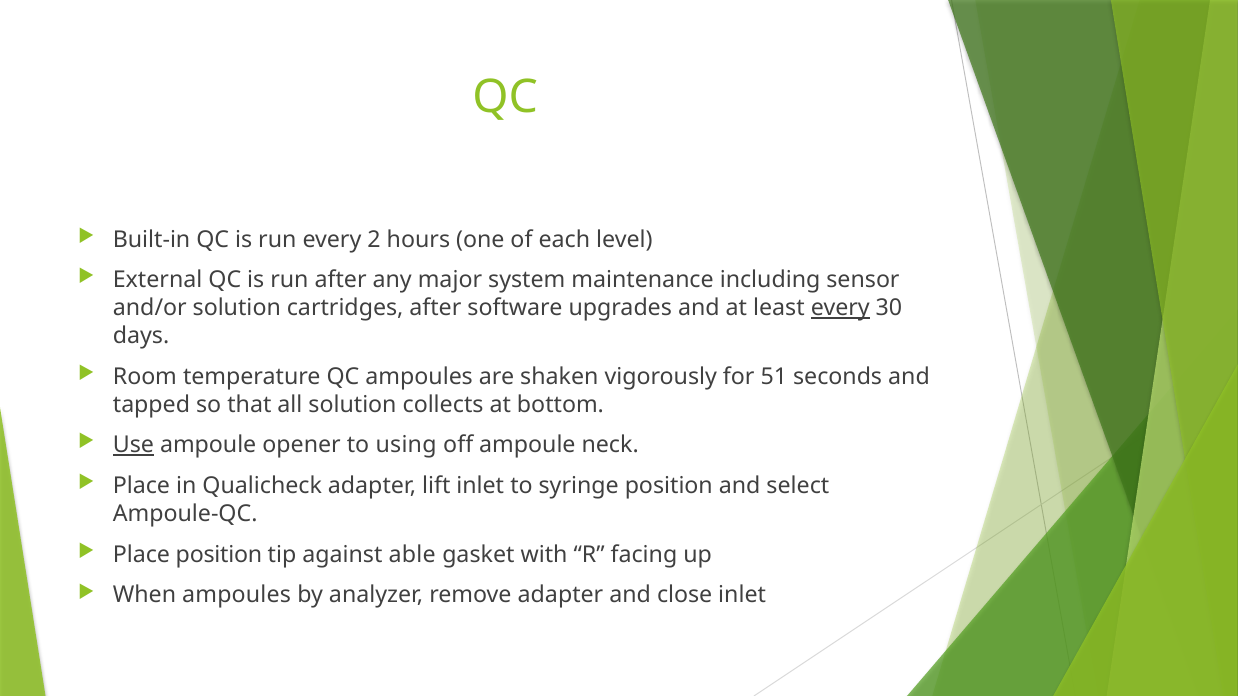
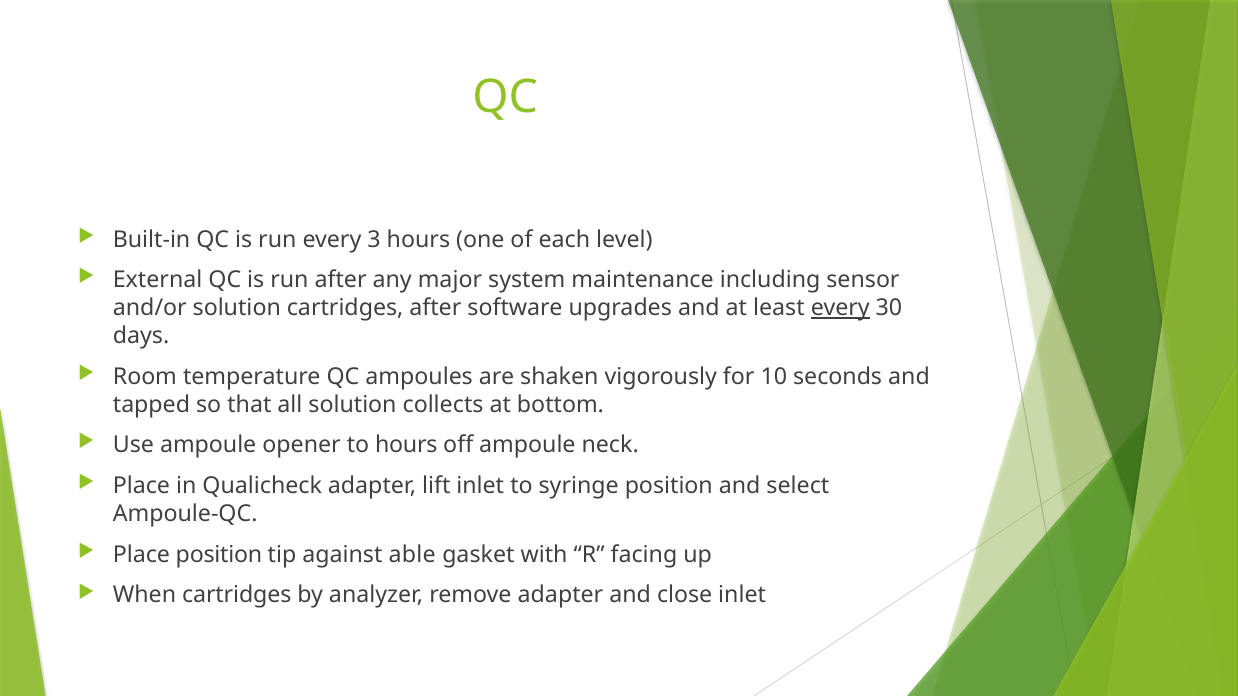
2: 2 -> 3
51: 51 -> 10
Use underline: present -> none
to using: using -> hours
When ampoules: ampoules -> cartridges
